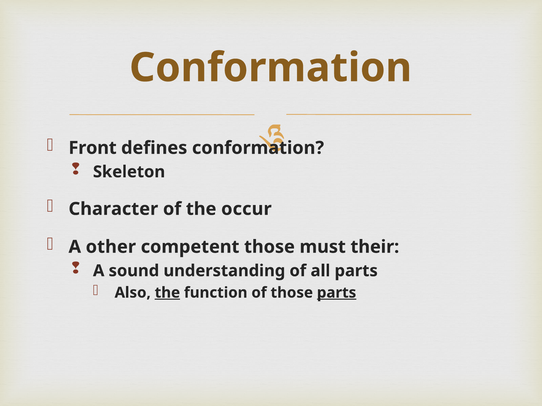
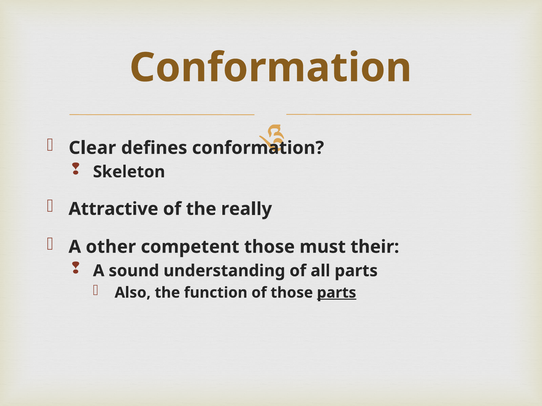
Front: Front -> Clear
Character: Character -> Attractive
occur: occur -> really
the at (167, 293) underline: present -> none
